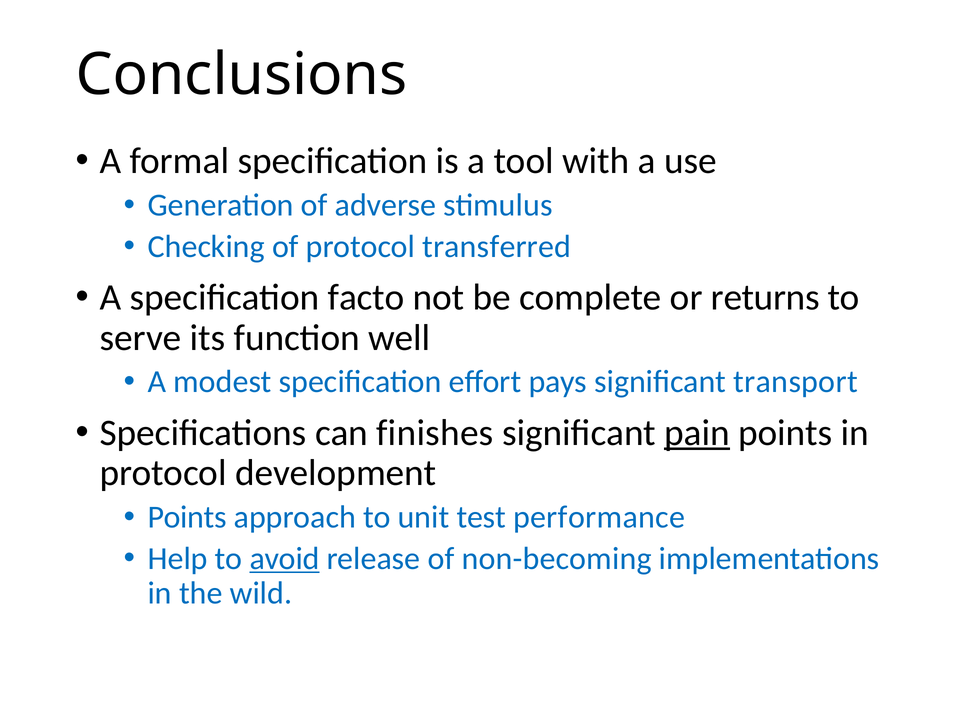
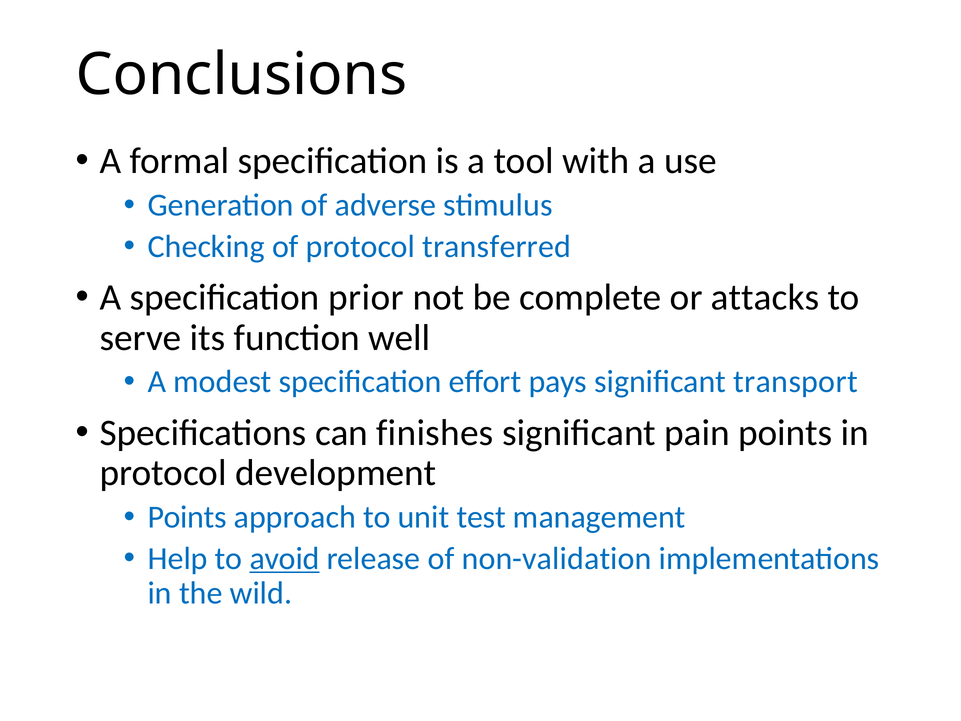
facto: facto -> prior
returns: returns -> attacks
pain underline: present -> none
performance: performance -> management
non-becoming: non-becoming -> non-validation
